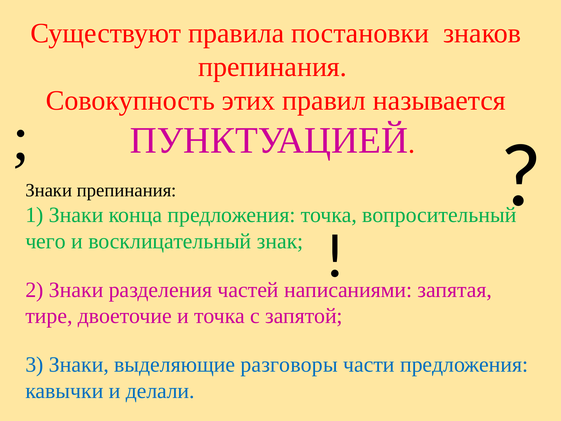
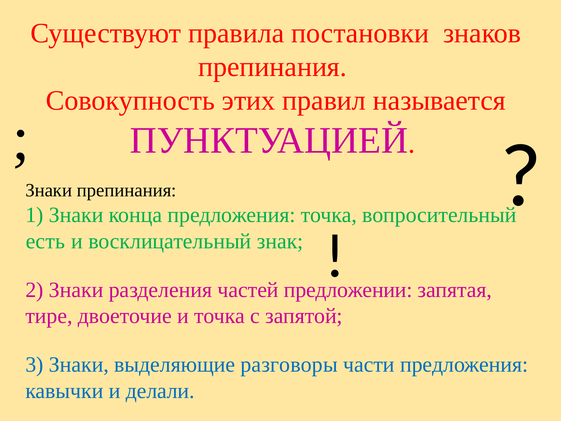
чего: чего -> есть
написаниями: написаниями -> предложении
